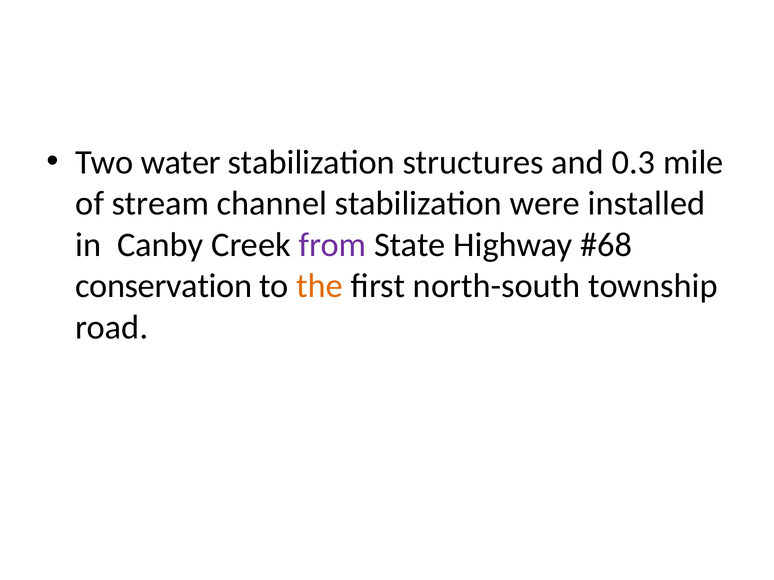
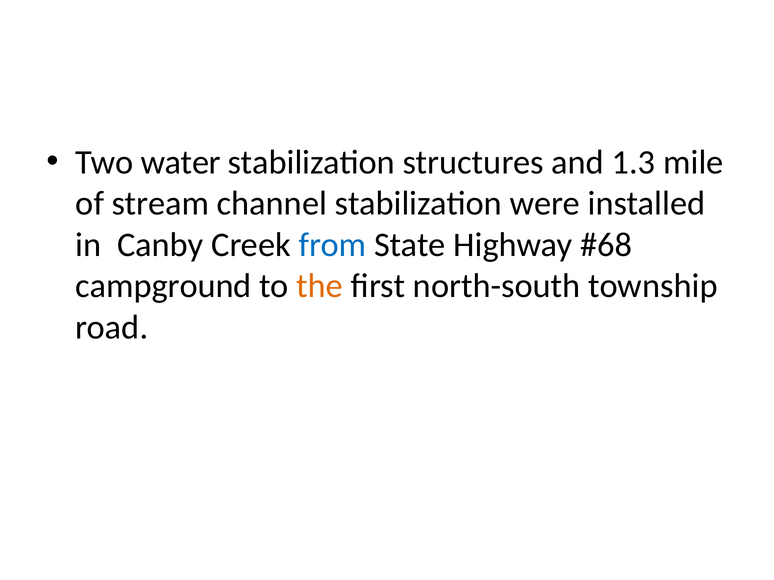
0.3: 0.3 -> 1.3
from colour: purple -> blue
conservation: conservation -> campground
